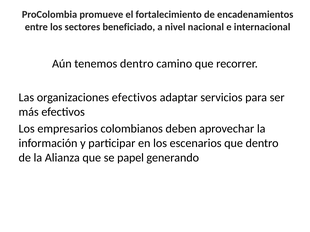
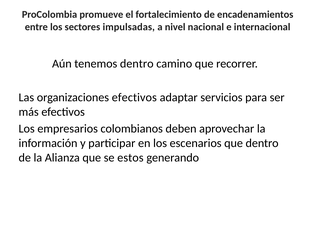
beneficiado: beneficiado -> impulsadas
papel: papel -> estos
